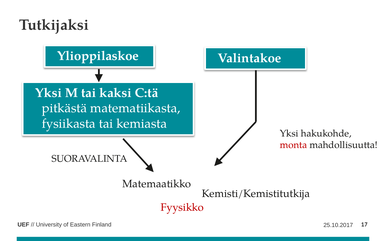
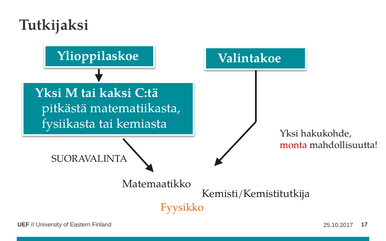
Fyysikko colour: red -> orange
